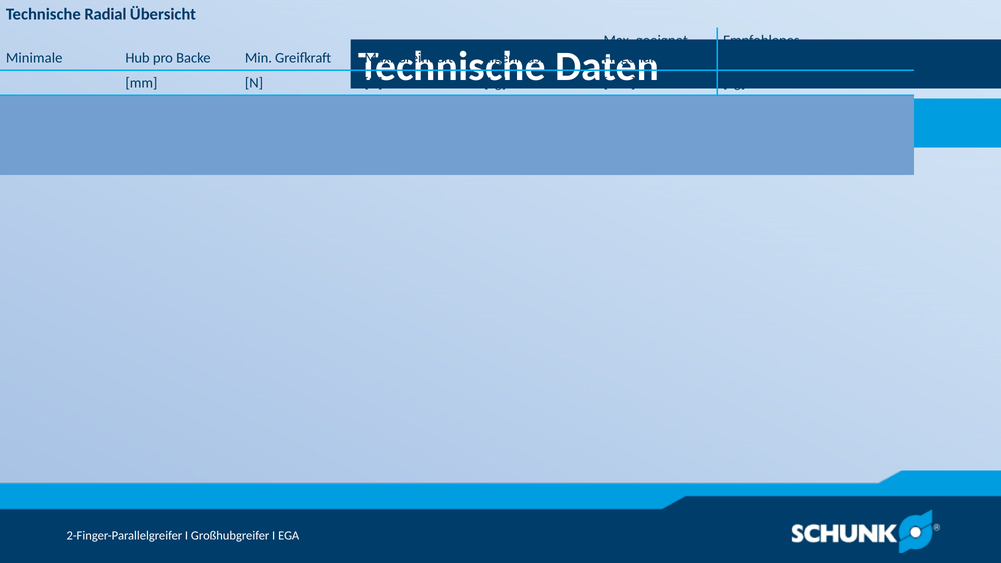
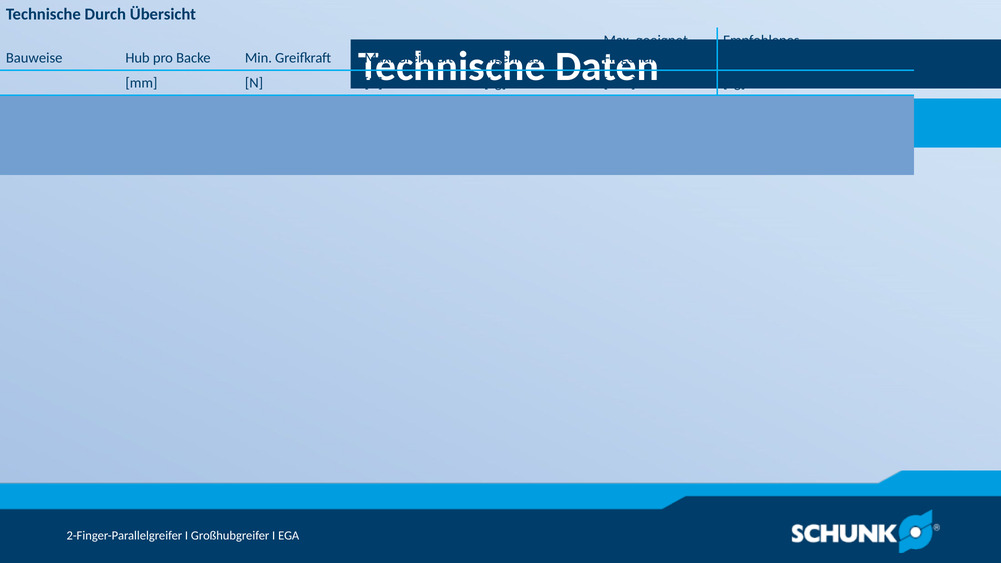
Radial: Radial -> Durch
Minimale: Minimale -> Bauweise
